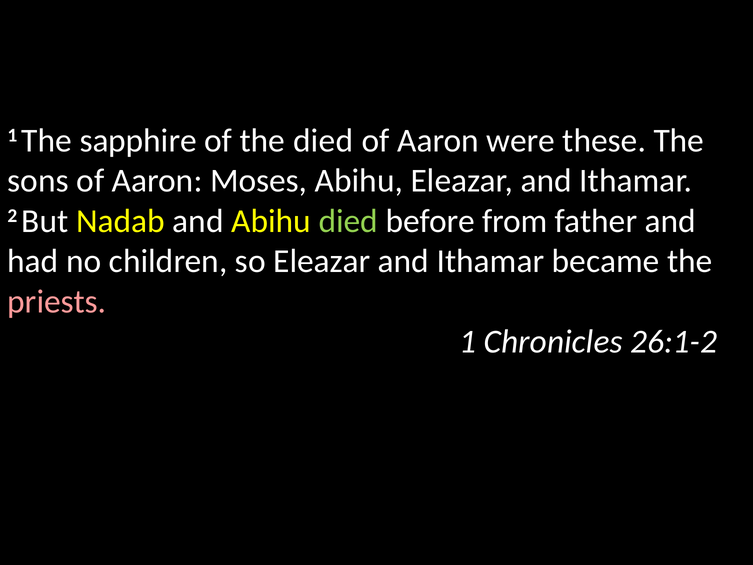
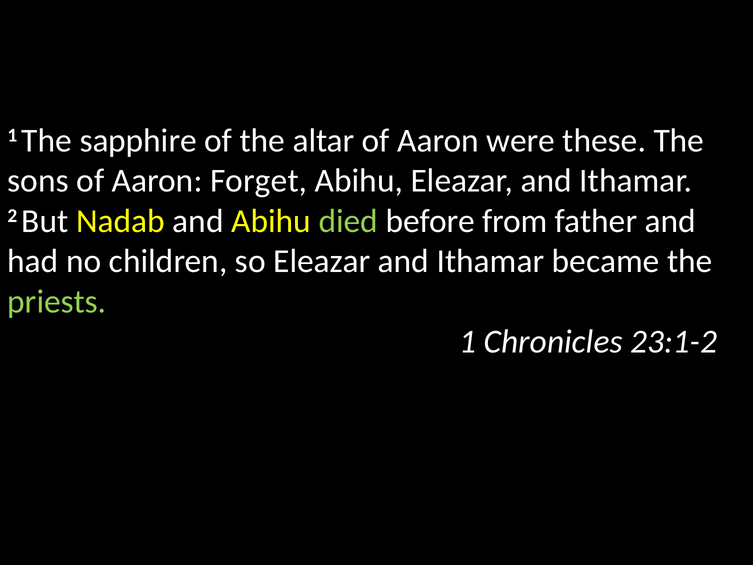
the died: died -> altar
Moses: Moses -> Forget
priests colour: pink -> light green
26:1-2: 26:1-2 -> 23:1-2
